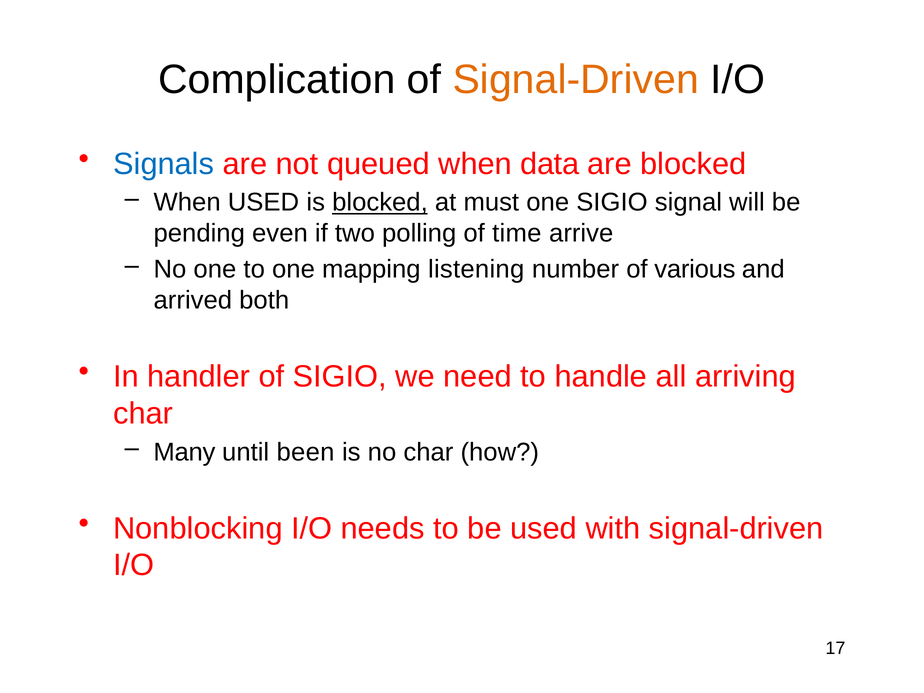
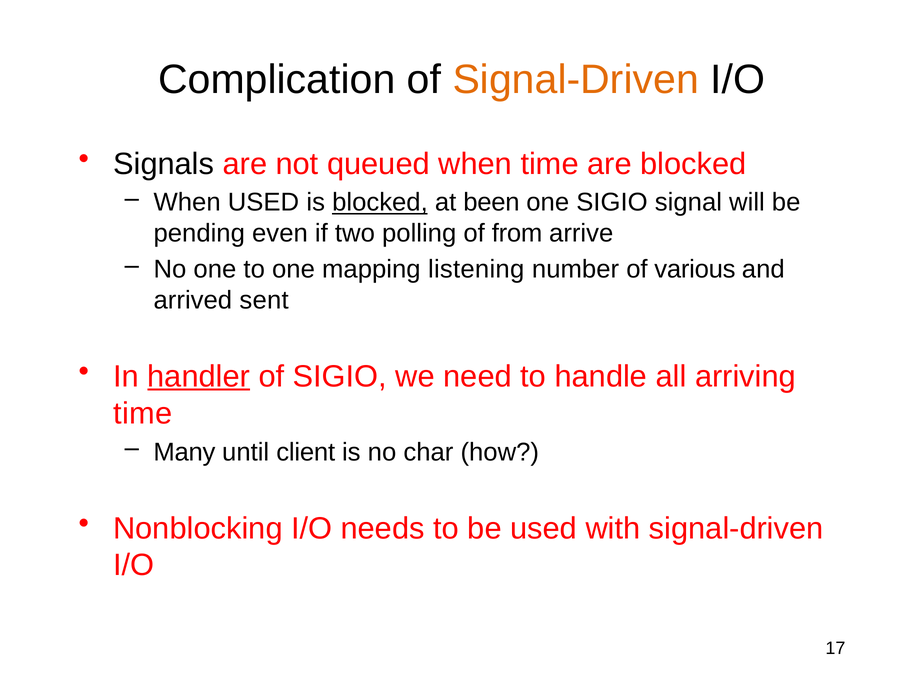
Signals colour: blue -> black
when data: data -> time
must: must -> been
time: time -> from
both: both -> sent
handler underline: none -> present
char at (143, 413): char -> time
been: been -> client
